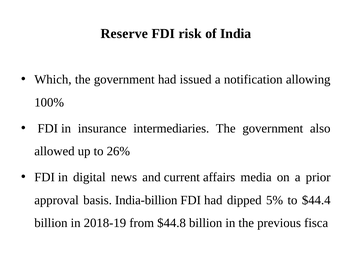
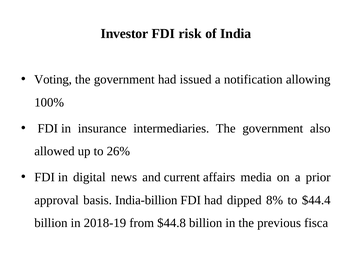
Reserve: Reserve -> Investor
Which: Which -> Voting
5%: 5% -> 8%
